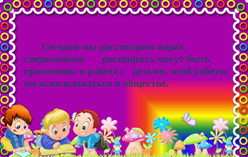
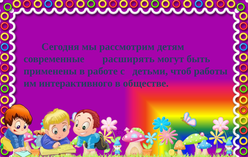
парах: парах -> детям
использоваться: использоваться -> интерактивного
